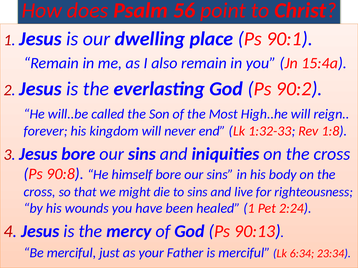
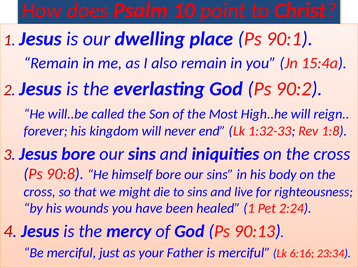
56: 56 -> 10
6:34: 6:34 -> 6:16
